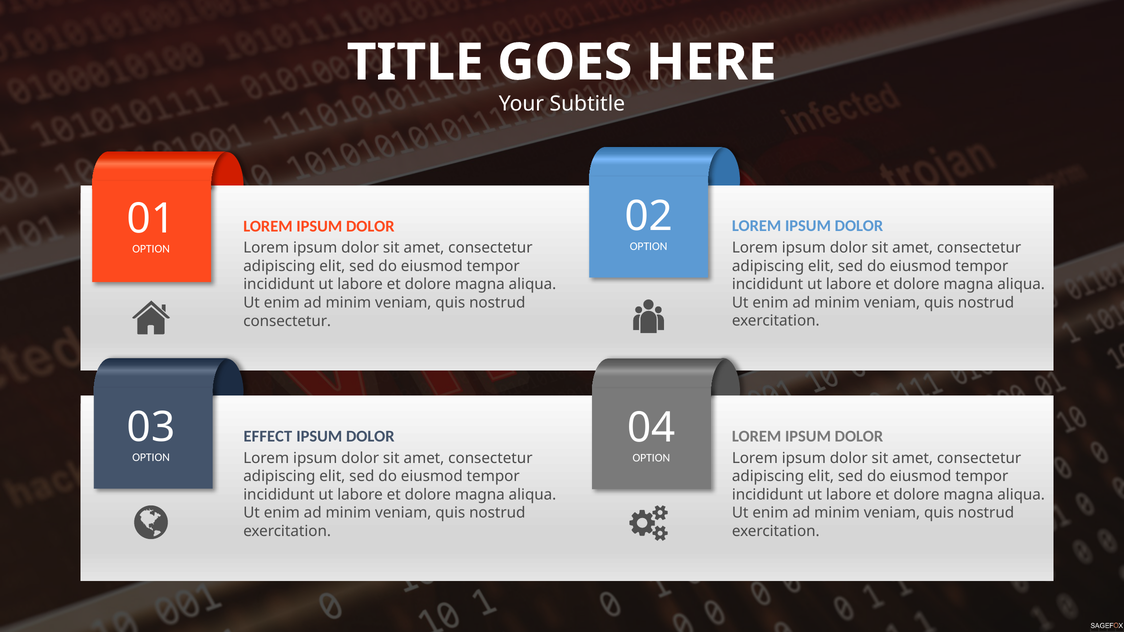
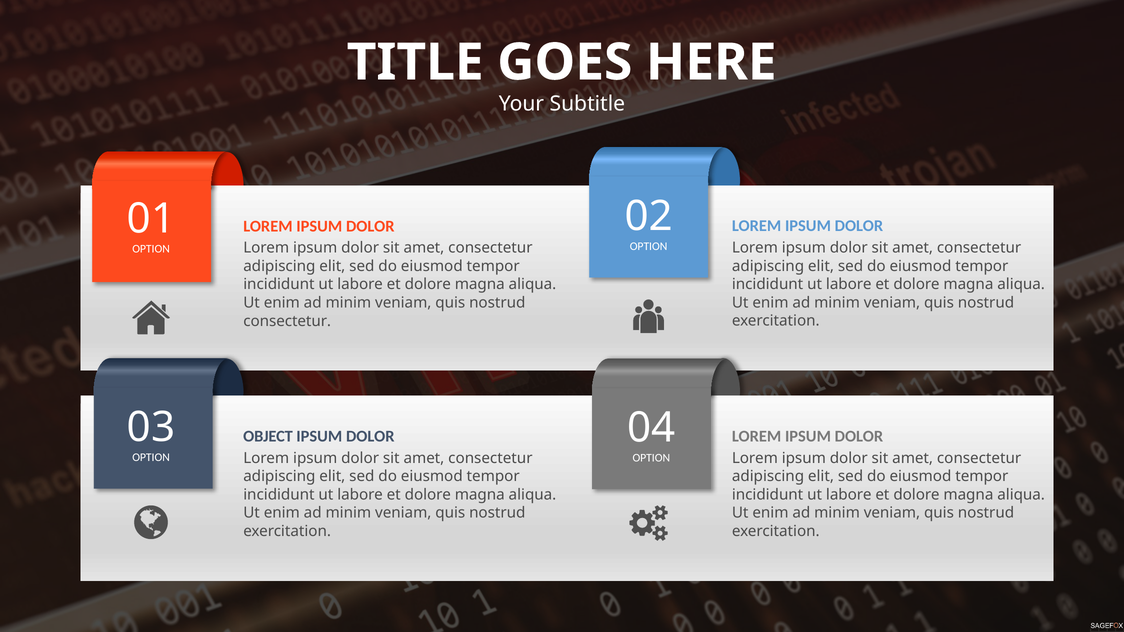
EFFECT: EFFECT -> OBJECT
